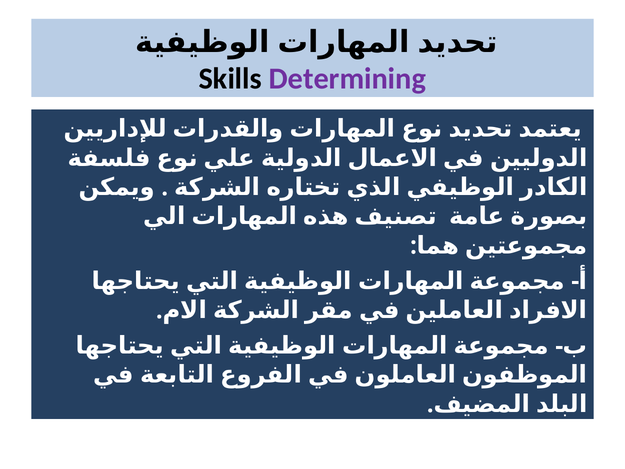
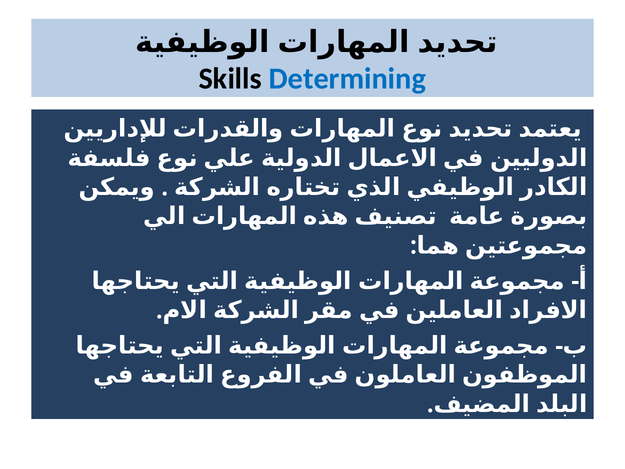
Determining colour: purple -> blue
